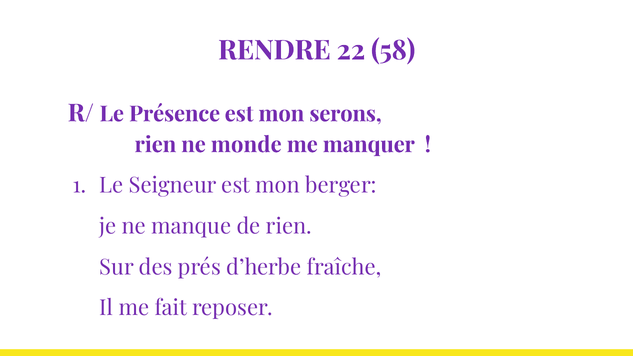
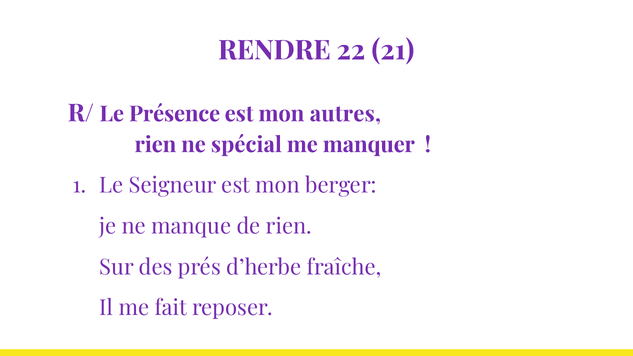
58: 58 -> 21
serons: serons -> autres
monde: monde -> spécial
